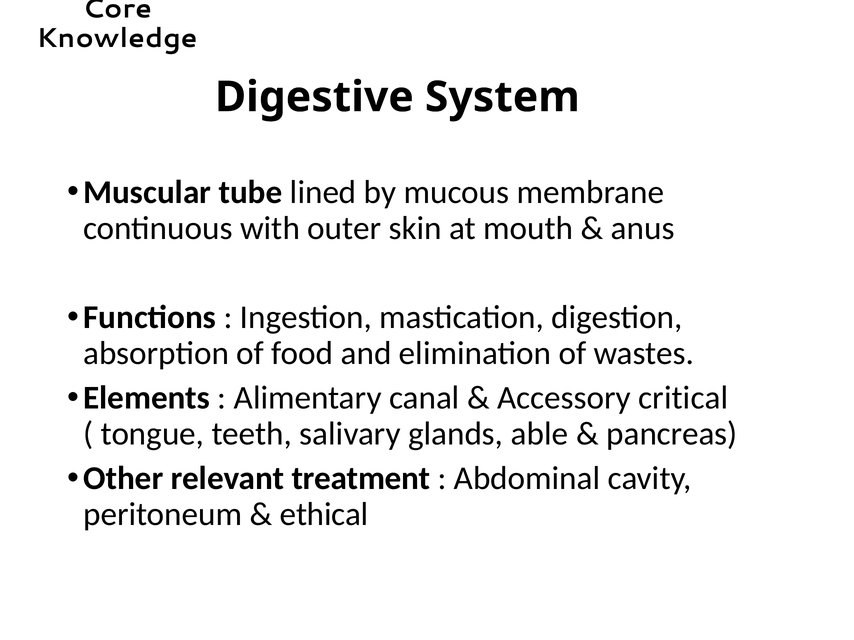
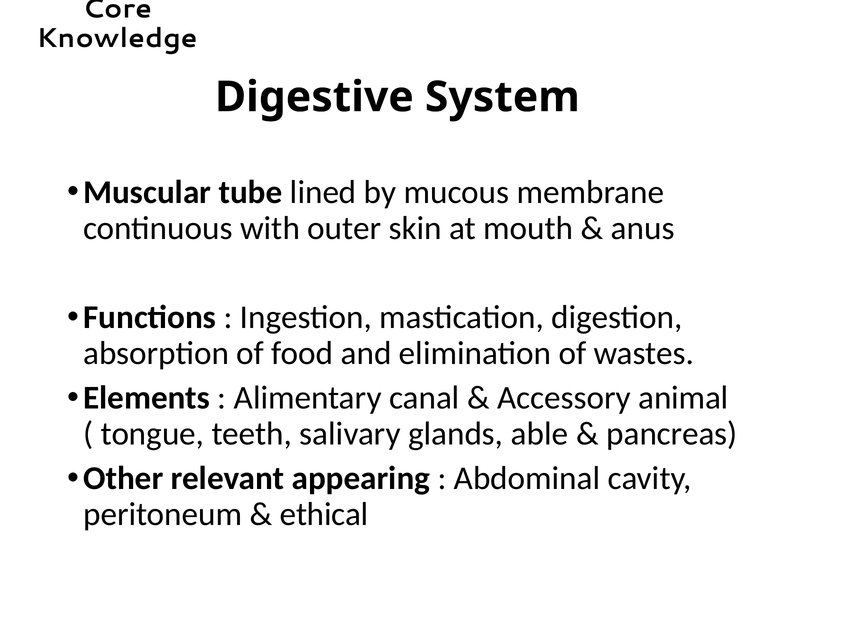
critical: critical -> animal
treatment: treatment -> appearing
